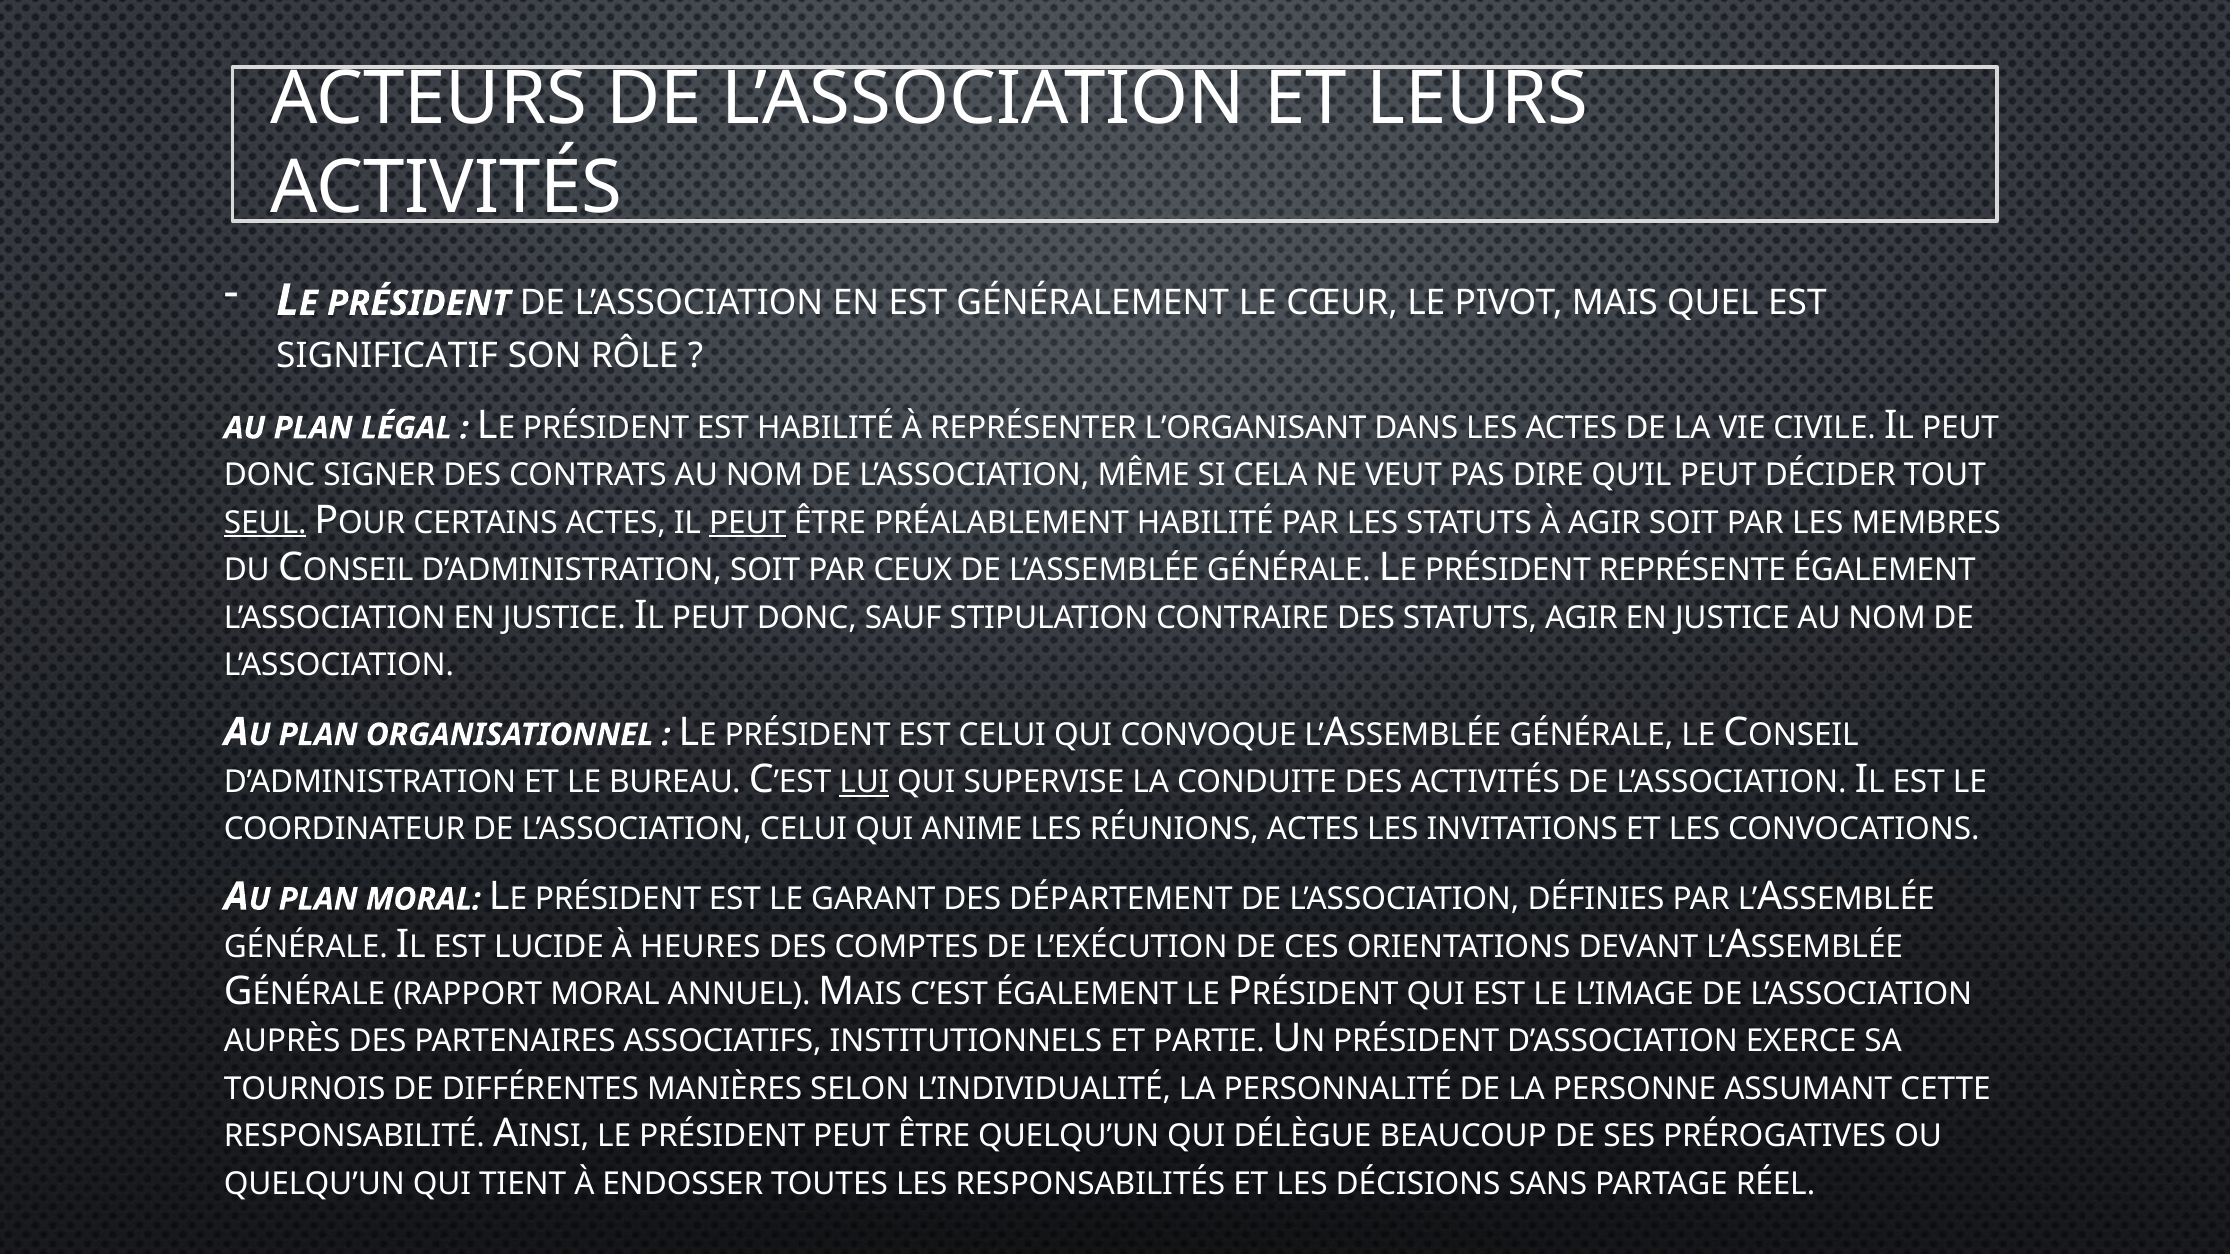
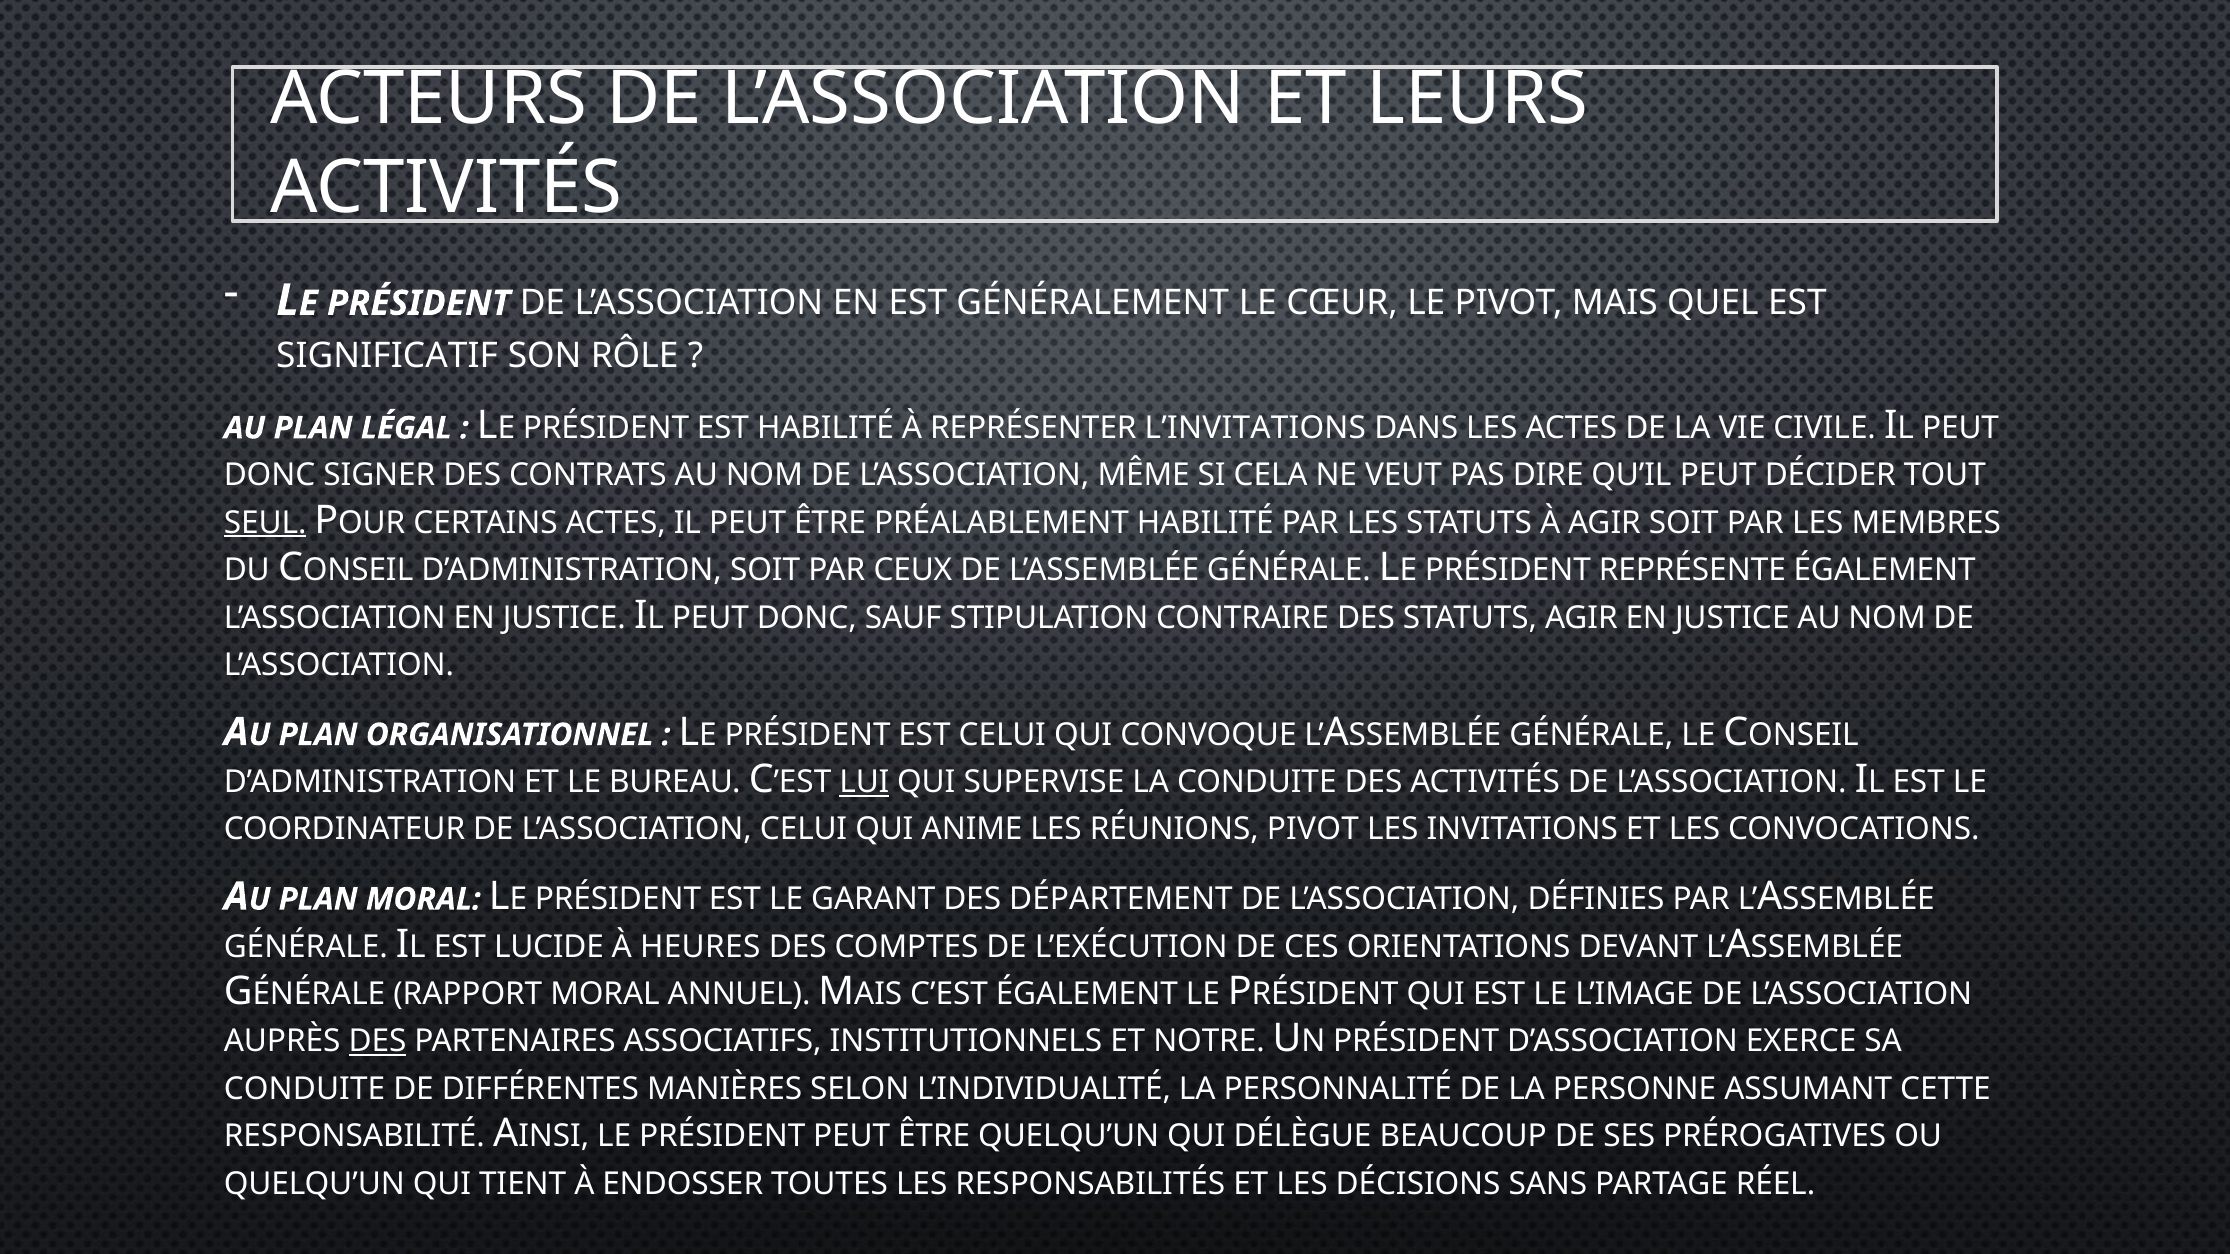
L’ORGANISANT: L’ORGANISANT -> L’INVITATIONS
PEUT at (748, 523) underline: present -> none
RÉUNIONS ACTES: ACTES -> PIVOT
DES at (377, 1042) underline: none -> present
PARTIE: PARTIE -> NOTRE
TOURNOIS at (305, 1089): TOURNOIS -> CONDUITE
